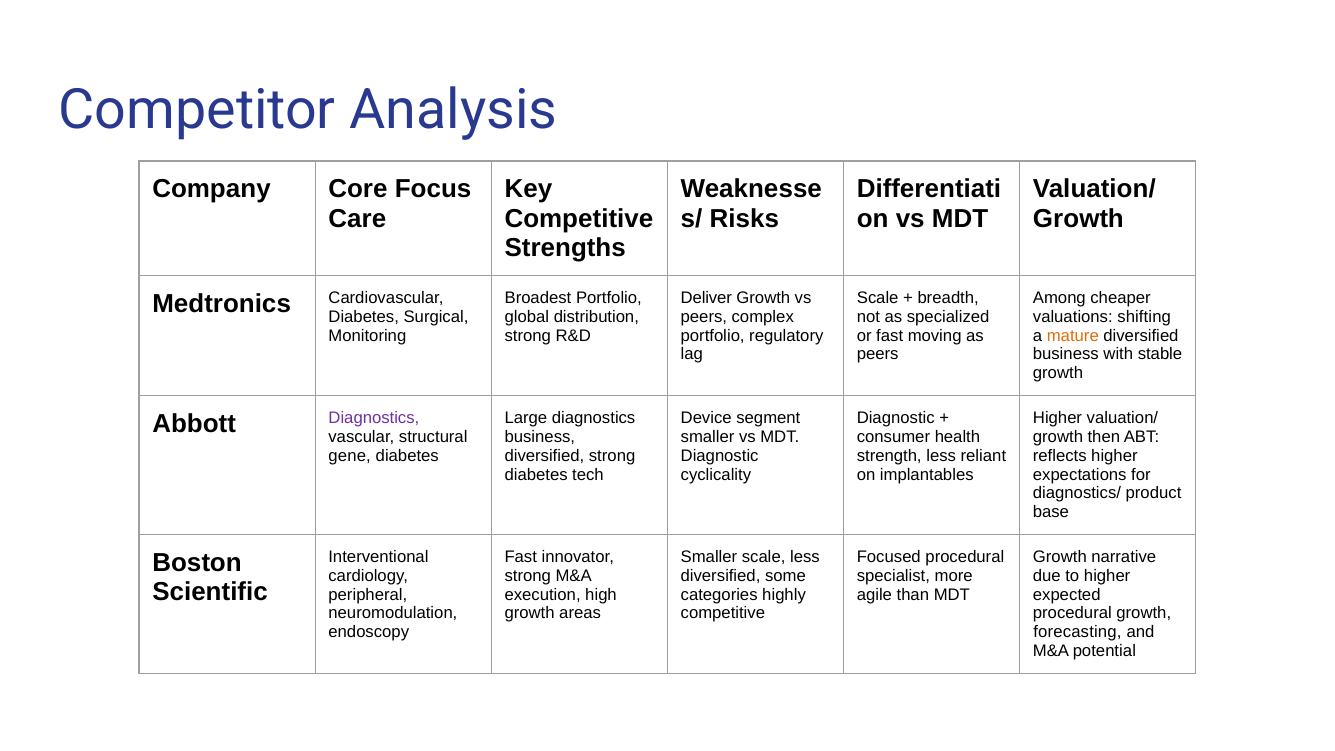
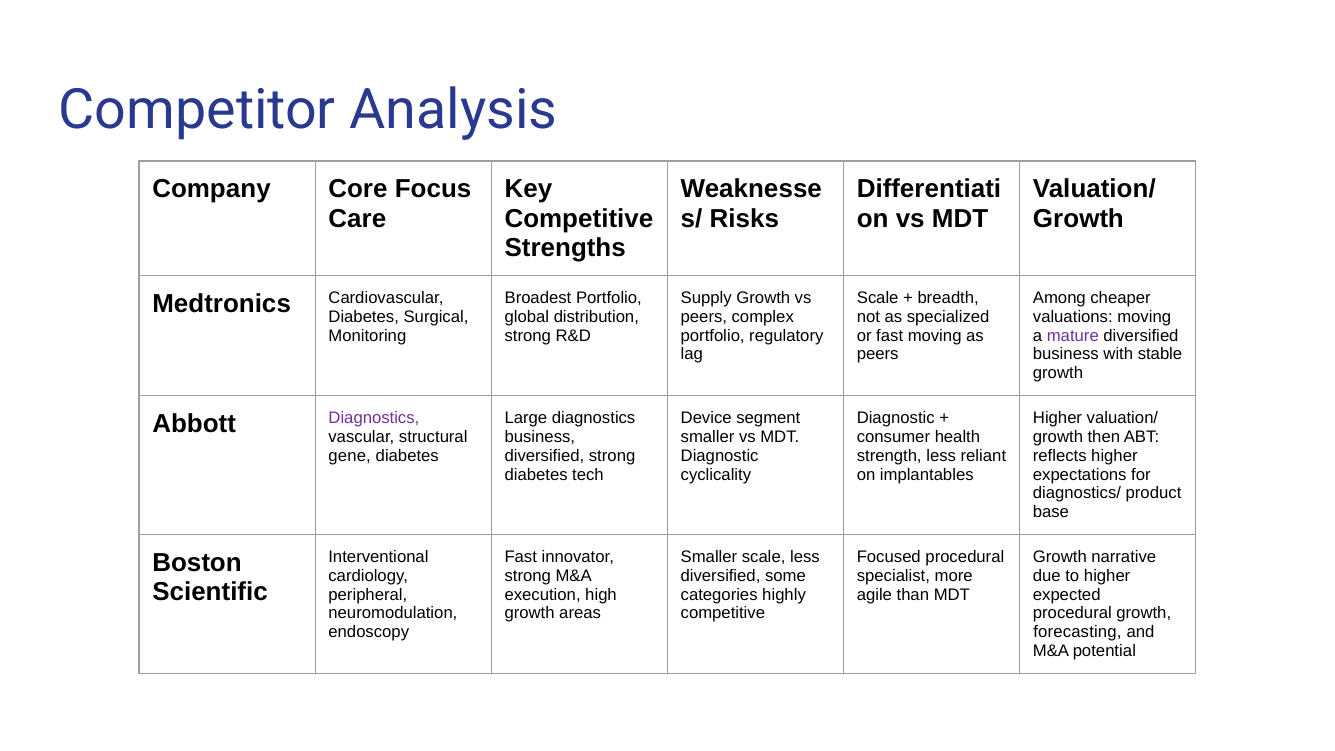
Deliver: Deliver -> Supply
valuations shifting: shifting -> moving
mature colour: orange -> purple
